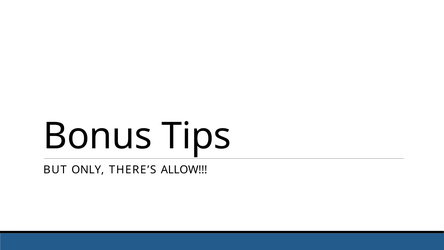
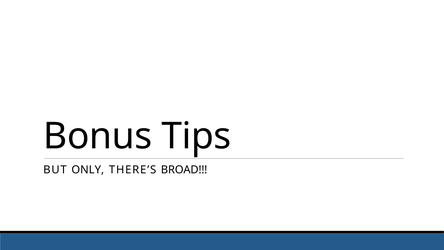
ALLOW: ALLOW -> BROAD
